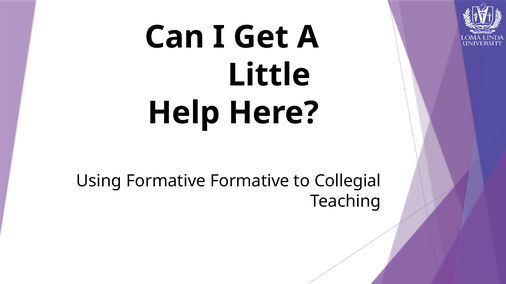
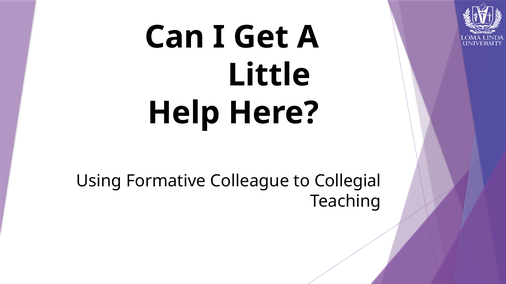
Formative Formative: Formative -> Colleague
